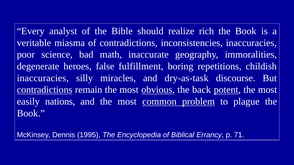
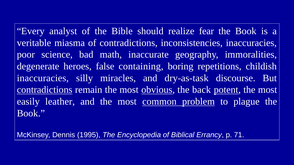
rich: rich -> fear
fulfillment: fulfillment -> containing
nations: nations -> leather
